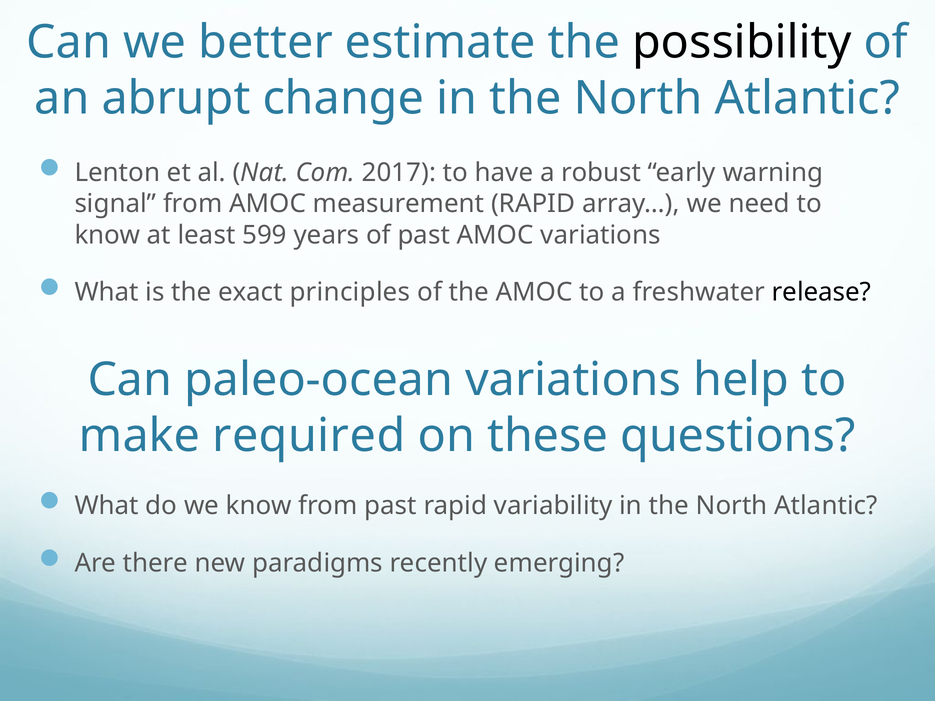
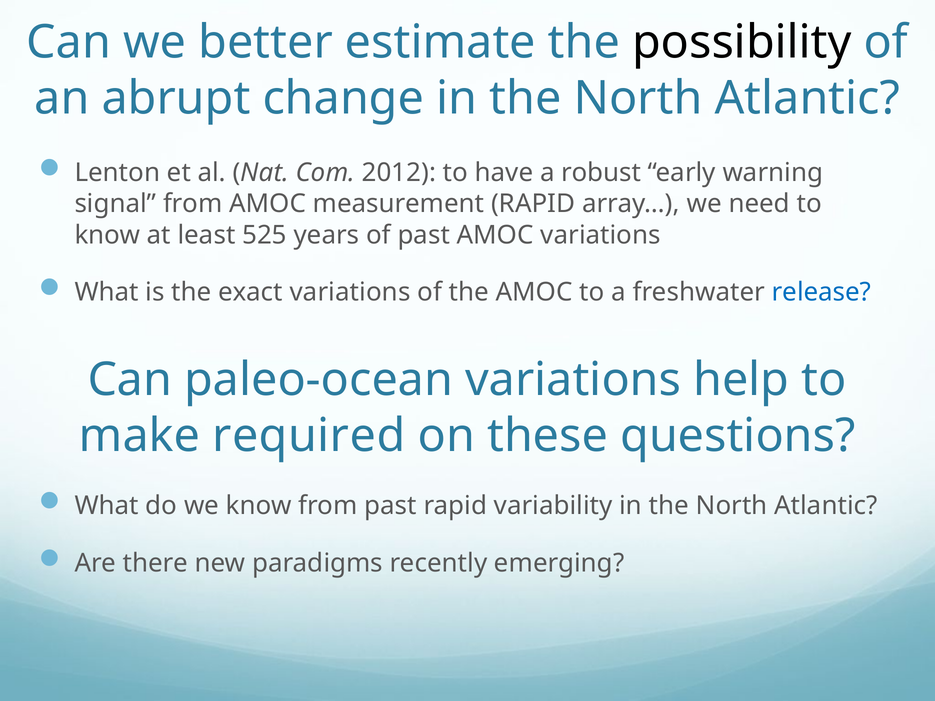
2017: 2017 -> 2012
599: 599 -> 525
exact principles: principles -> variations
release colour: black -> blue
